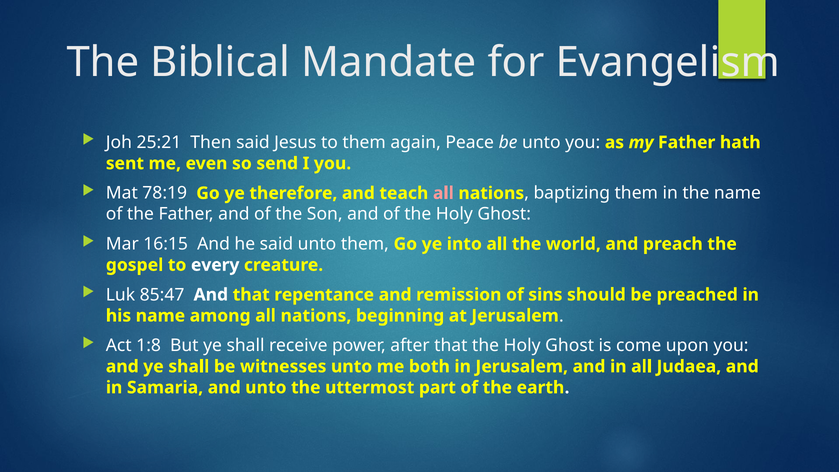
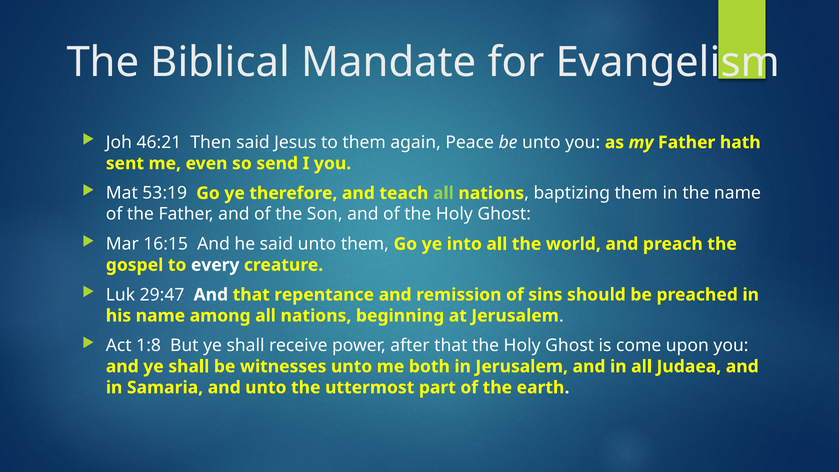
25:21: 25:21 -> 46:21
78:19: 78:19 -> 53:19
all at (443, 193) colour: pink -> light green
85:47: 85:47 -> 29:47
